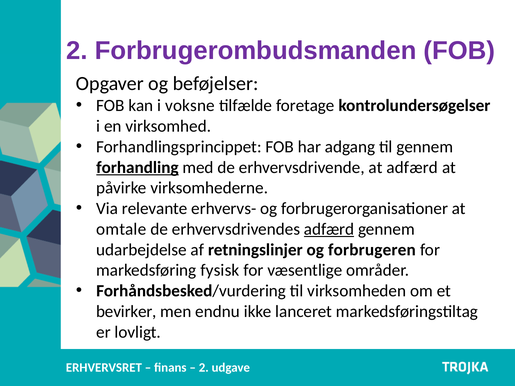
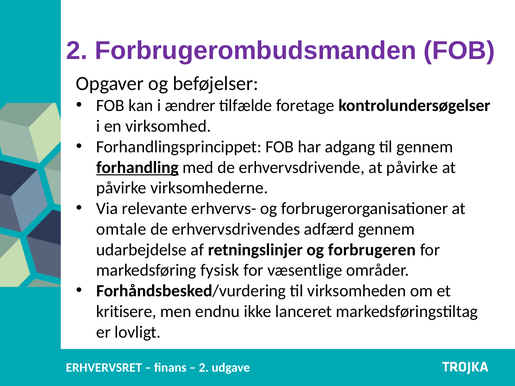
voksne: voksne -> ændrer
erhvervsdrivende at adfærd: adfærd -> påvirke
adfærd at (329, 229) underline: present -> none
bevirker: bevirker -> kritisere
